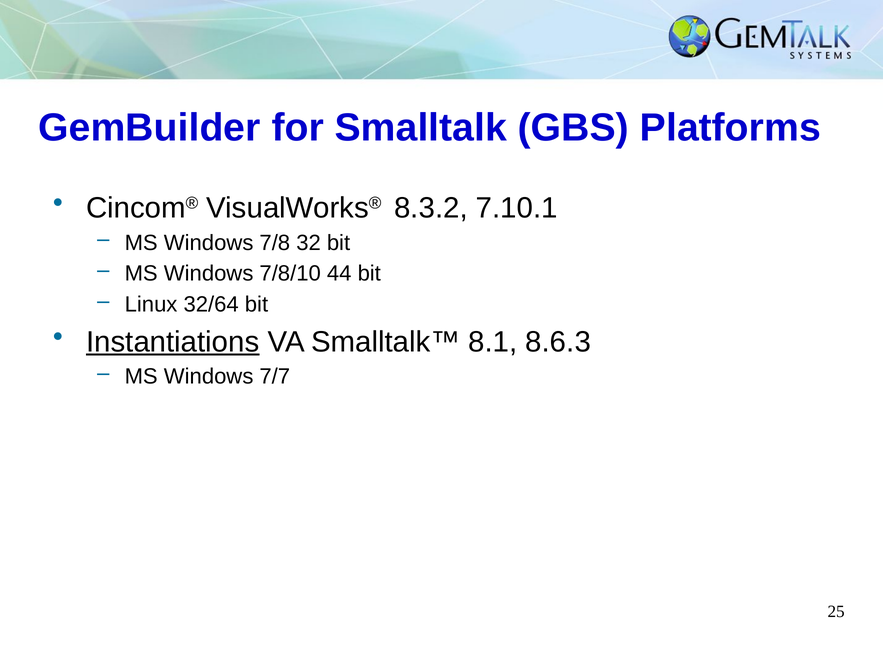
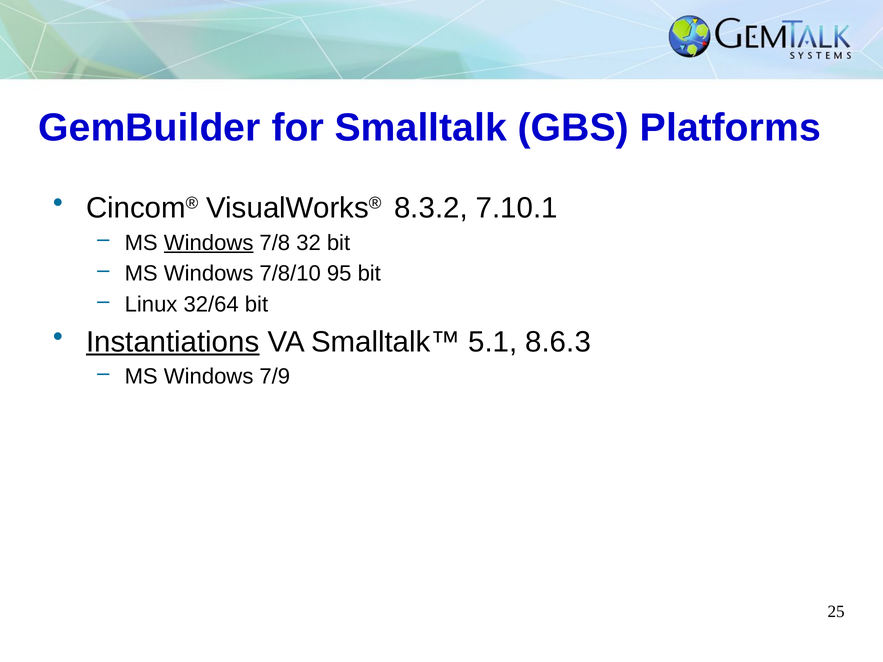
Windows at (209, 243) underline: none -> present
44: 44 -> 95
8.1: 8.1 -> 5.1
7/7: 7/7 -> 7/9
